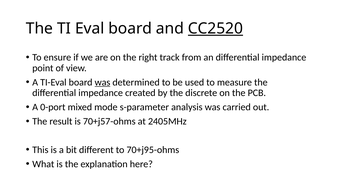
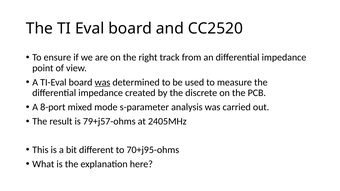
CC2520 underline: present -> none
0-port: 0-port -> 8-port
70+j57-ohms: 70+j57-ohms -> 79+j57-ohms
